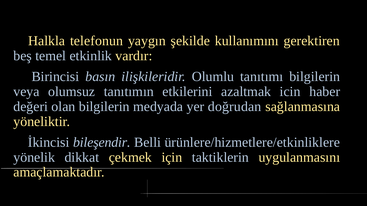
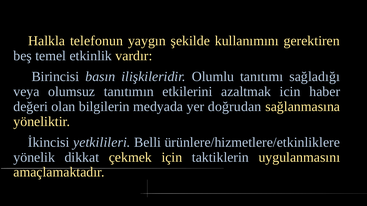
tanıtımı bilgilerin: bilgilerin -> sağladığı
bileşendir: bileşendir -> yetkilileri
